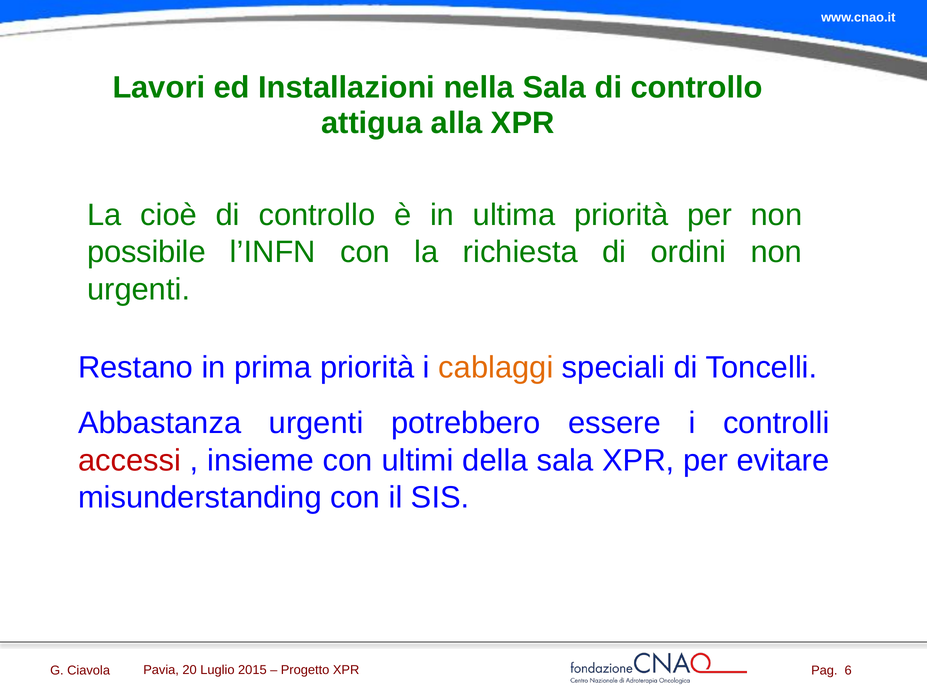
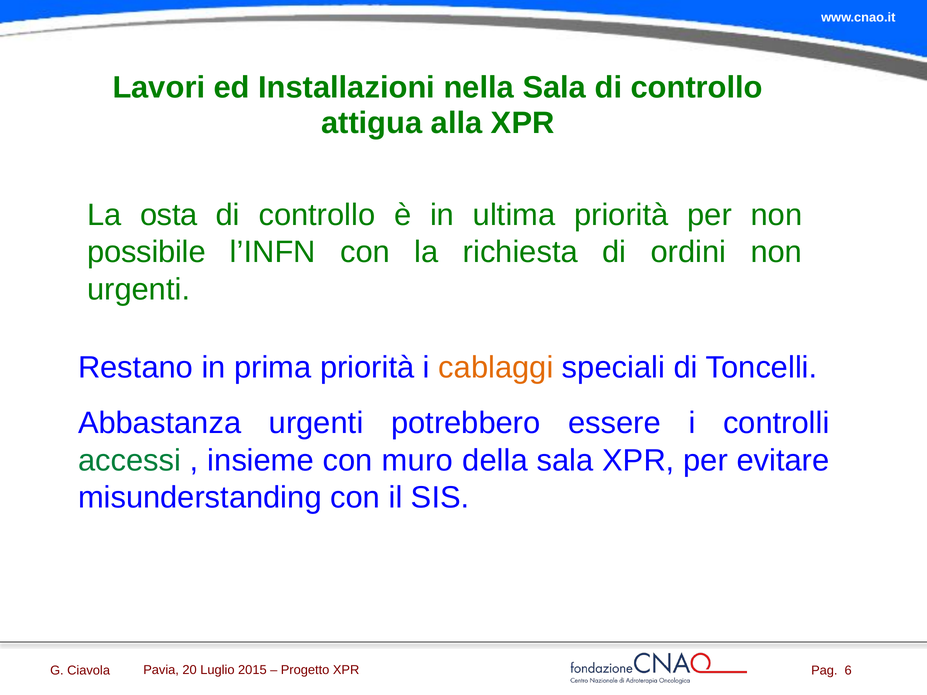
cioè: cioè -> osta
accessi colour: red -> green
ultimi: ultimi -> muro
